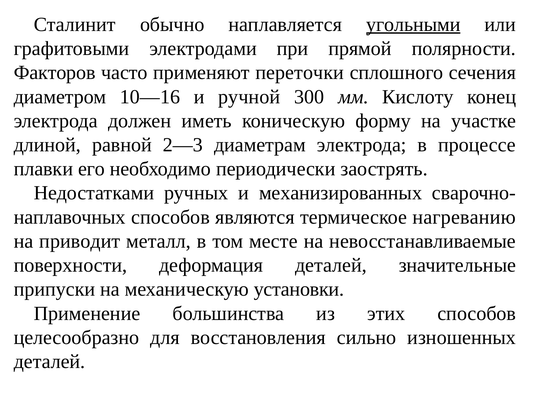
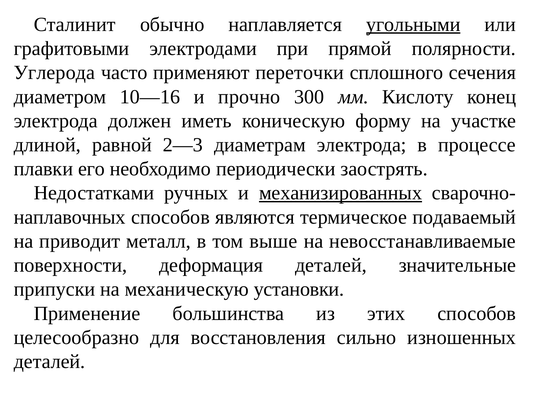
Факторов: Факторов -> Углерода
ручной: ручной -> прочно
механизированных underline: none -> present
нагреванию: нагреванию -> подаваемый
месте: месте -> выше
